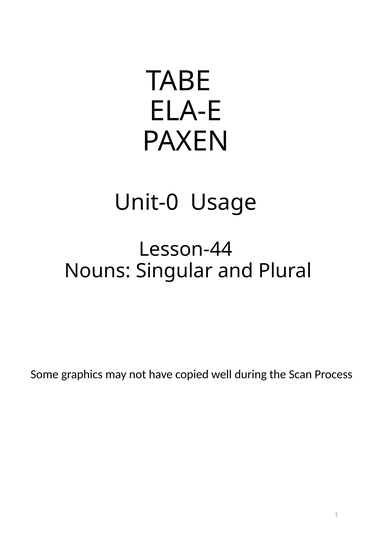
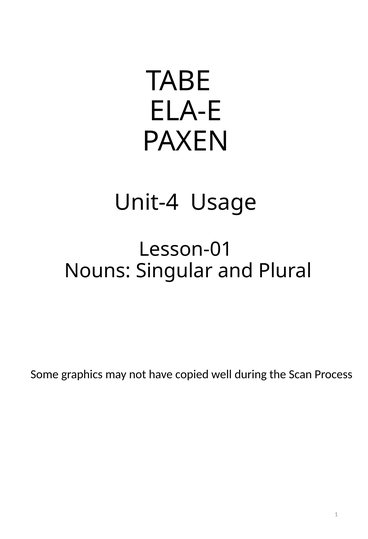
Unit-0: Unit-0 -> Unit-4
Lesson-44: Lesson-44 -> Lesson-01
